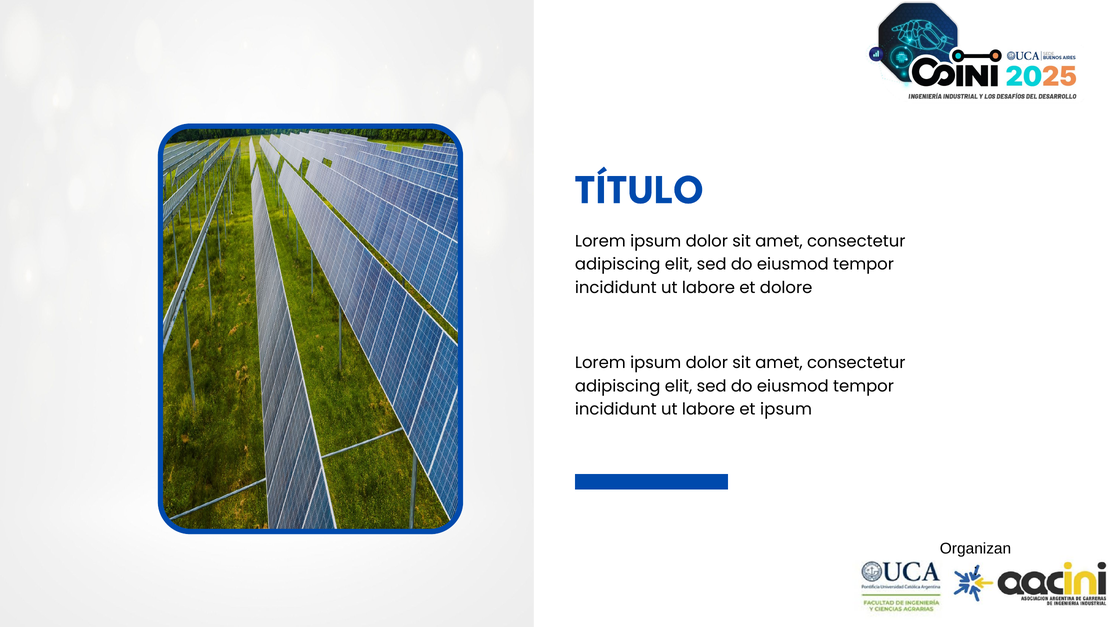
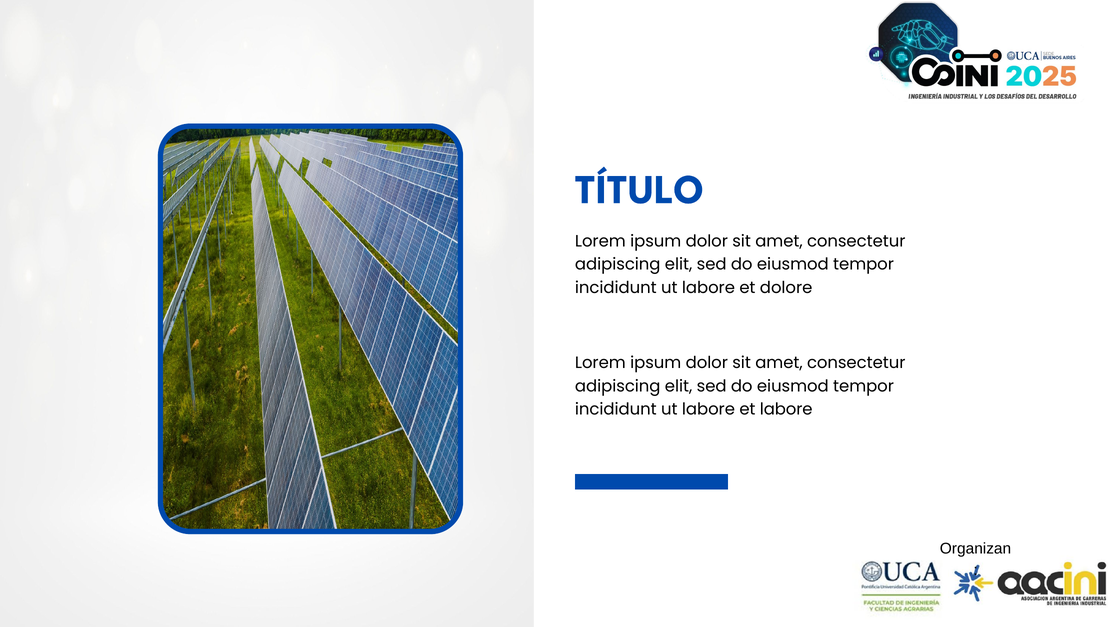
et ipsum: ipsum -> labore
